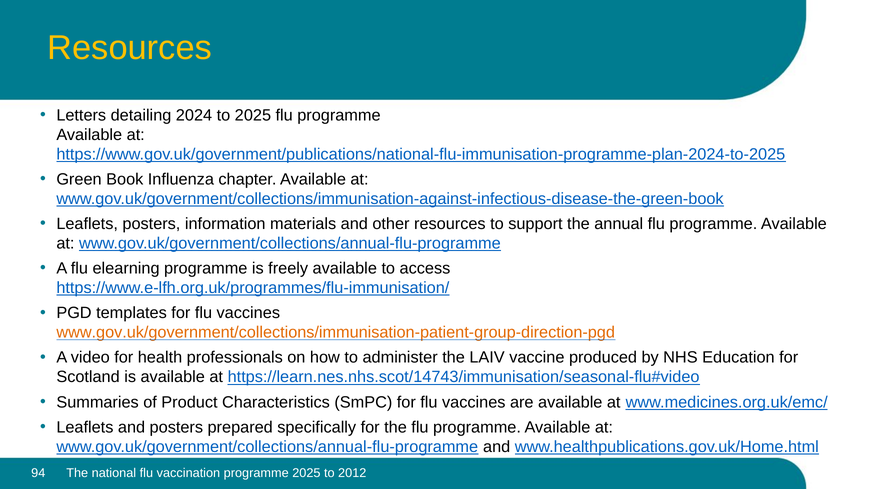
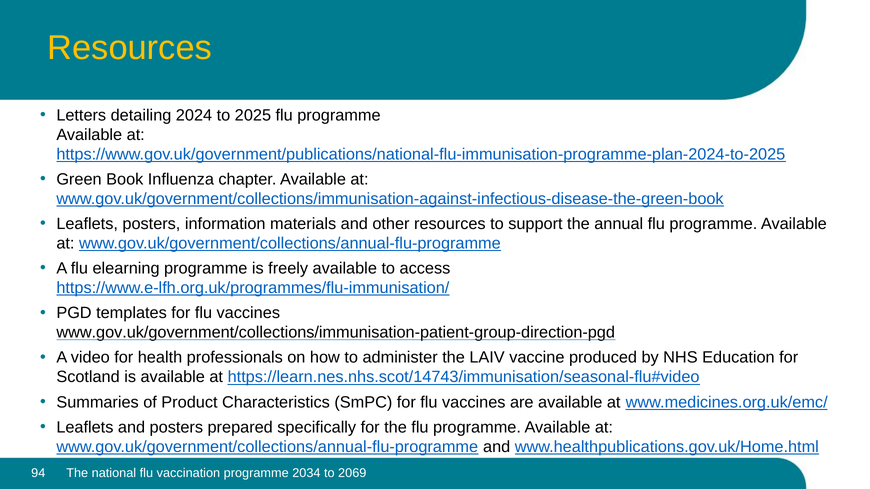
www.gov.uk/government/collections/immunisation-patient-group-direction-pgd colour: orange -> black
programme 2025: 2025 -> 2034
2012: 2012 -> 2069
